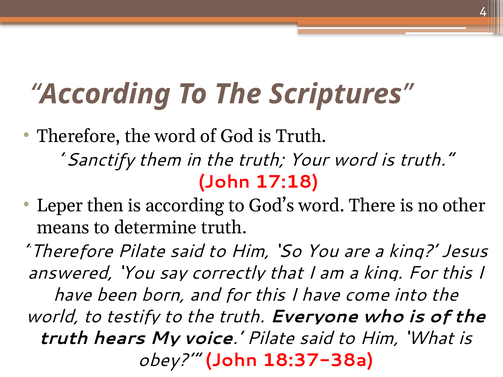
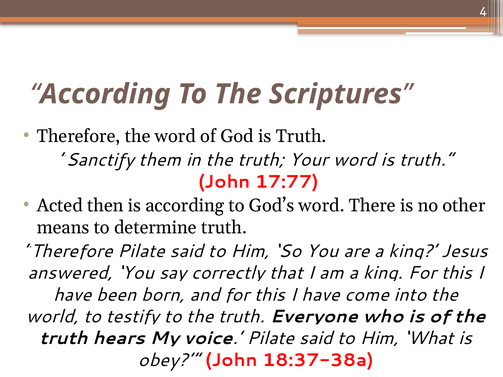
17:18: 17:18 -> 17:77
Leper: Leper -> Acted
